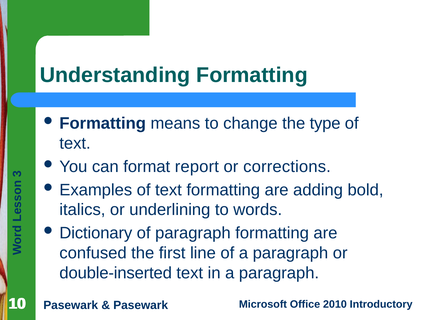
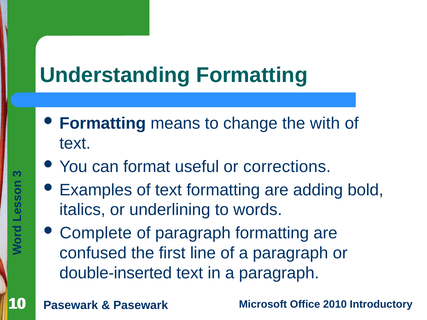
type: type -> with
report: report -> useful
Dictionary: Dictionary -> Complete
